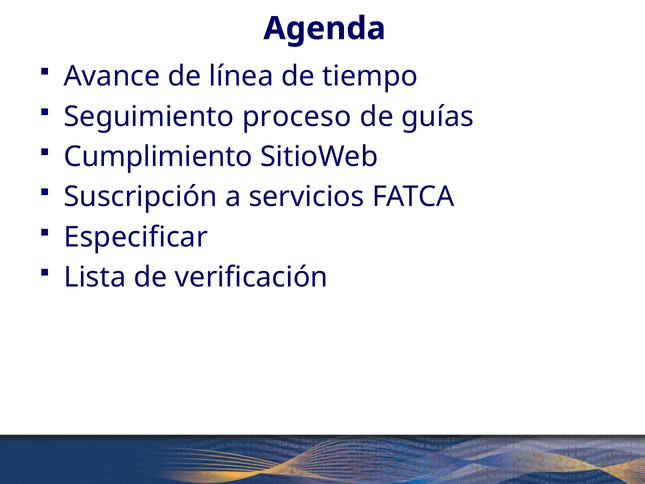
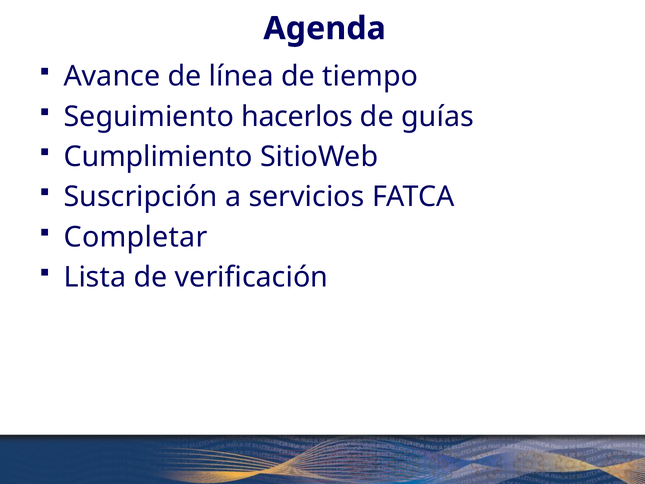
proceso: proceso -> hacerlos
Especificar: Especificar -> Completar
